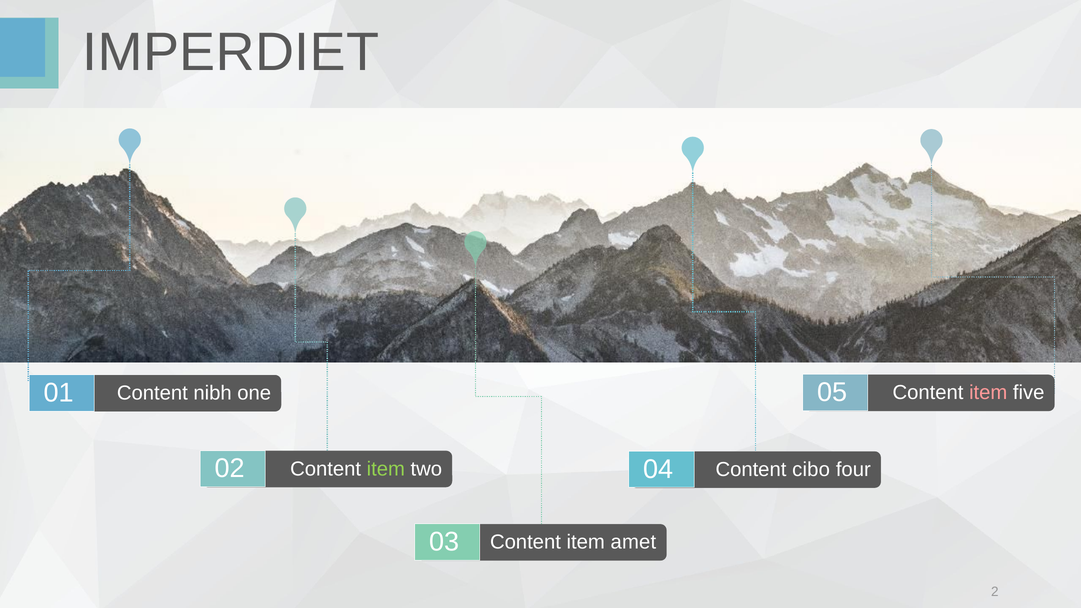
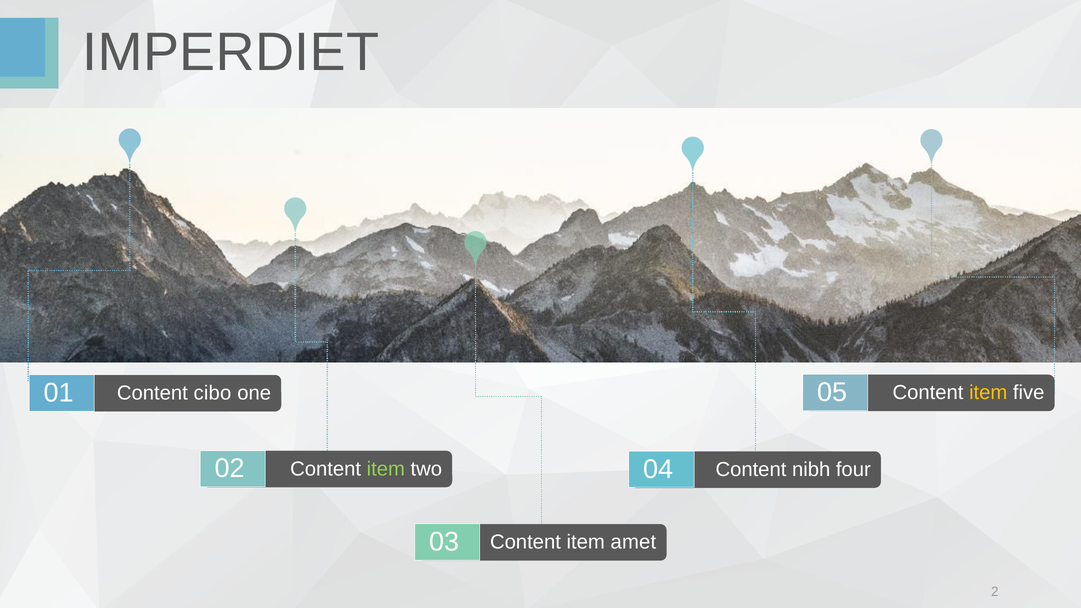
item at (988, 393) colour: pink -> yellow
nibh: nibh -> cibo
cibo: cibo -> nibh
